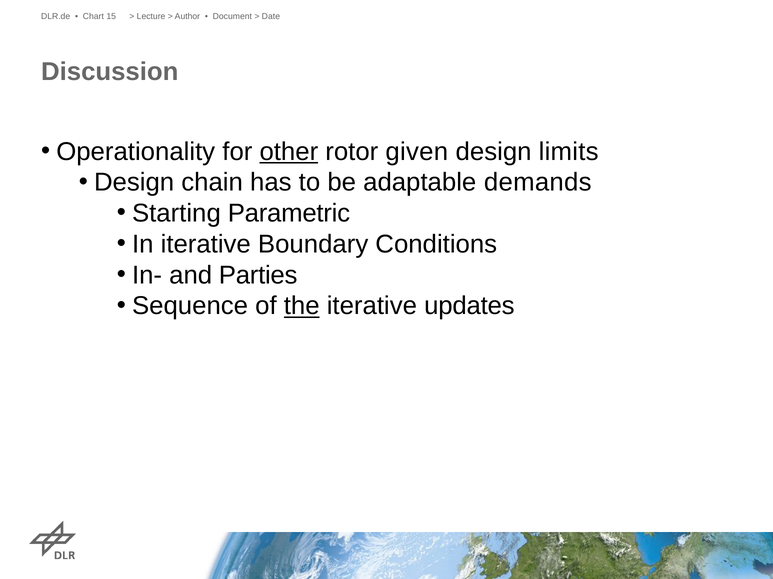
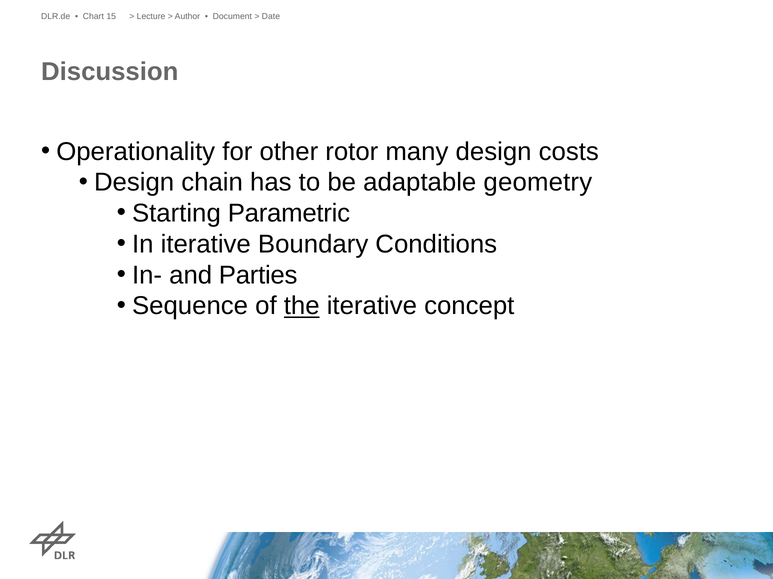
other underline: present -> none
given: given -> many
limits: limits -> costs
demands: demands -> geometry
updates: updates -> concept
